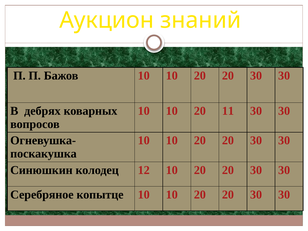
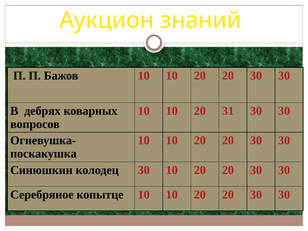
11: 11 -> 31
колодец 12: 12 -> 30
